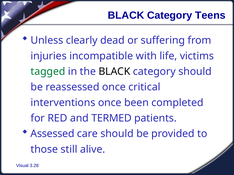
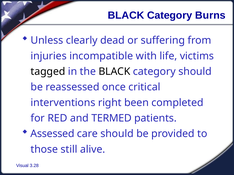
Teens: Teens -> Burns
tagged colour: green -> black
interventions once: once -> right
